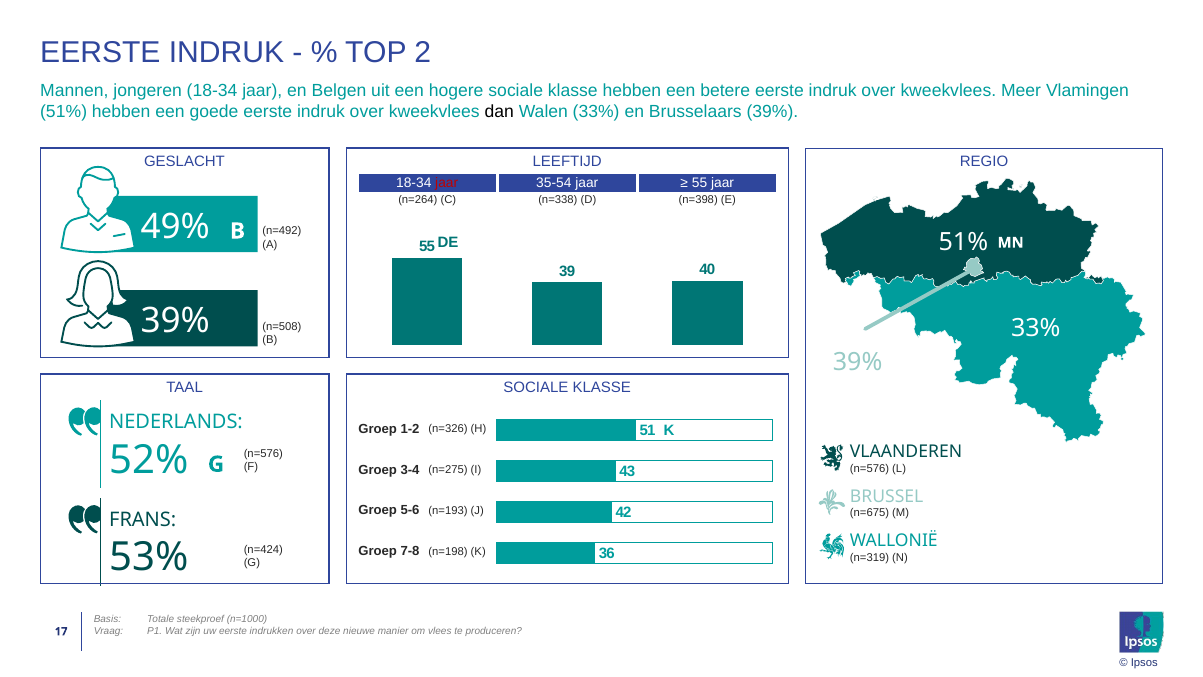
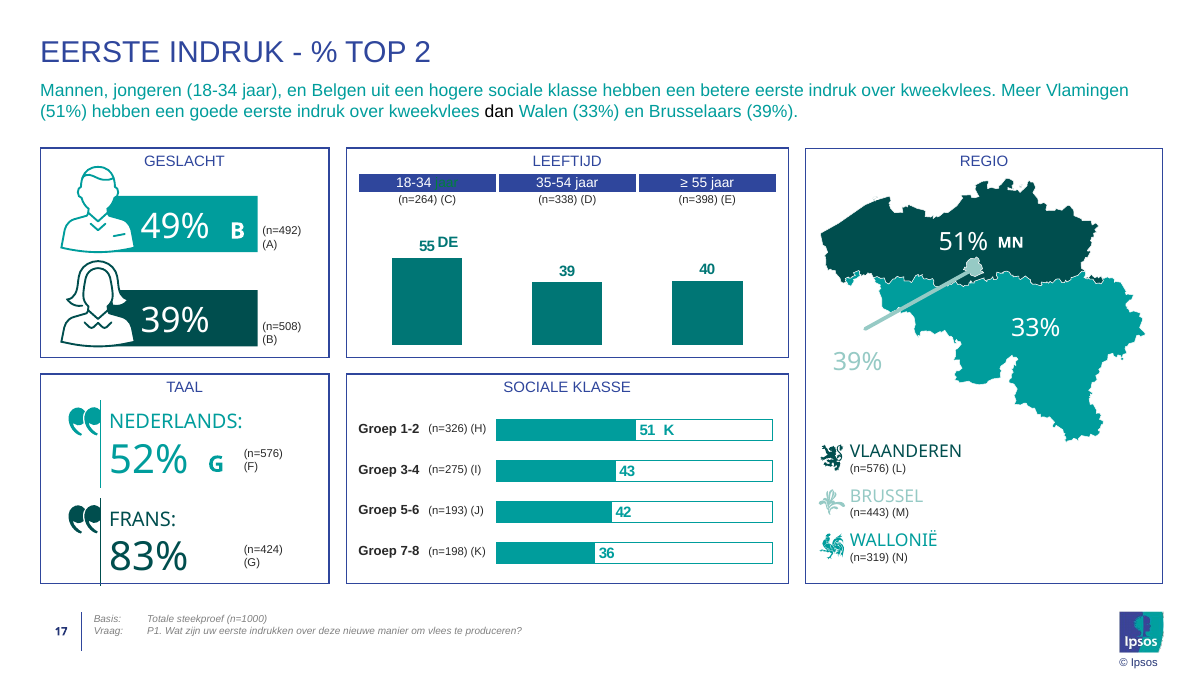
jaar at (447, 183) colour: red -> green
n=675: n=675 -> n=443
53%: 53% -> 83%
